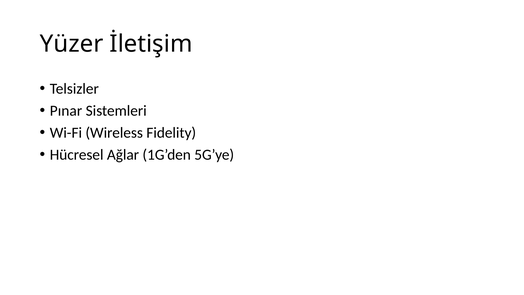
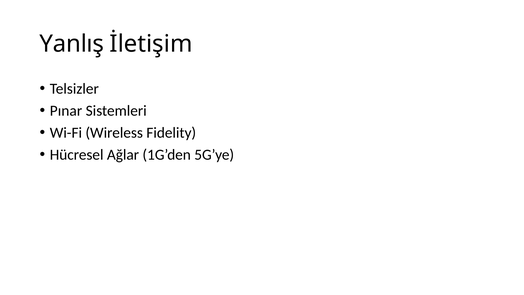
Yüzer: Yüzer -> Yanlış
